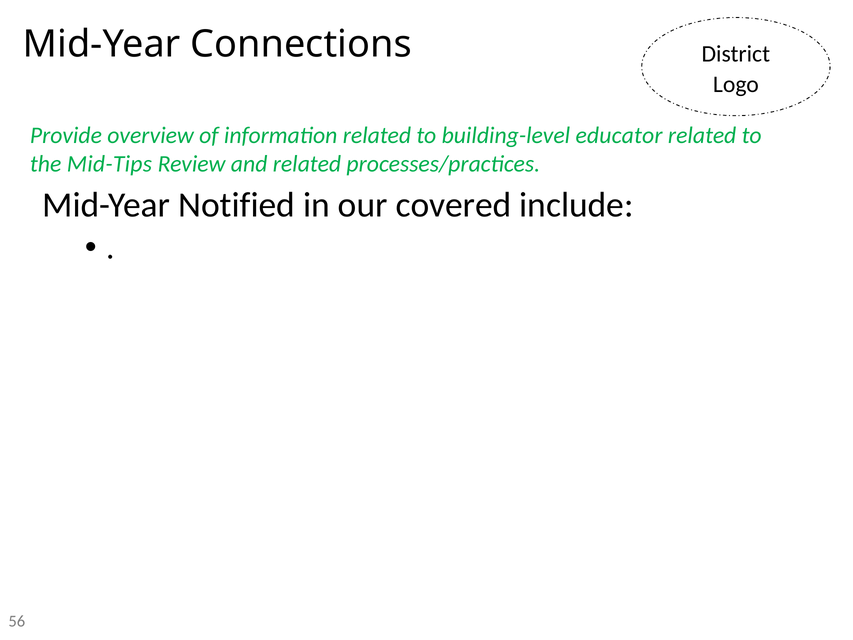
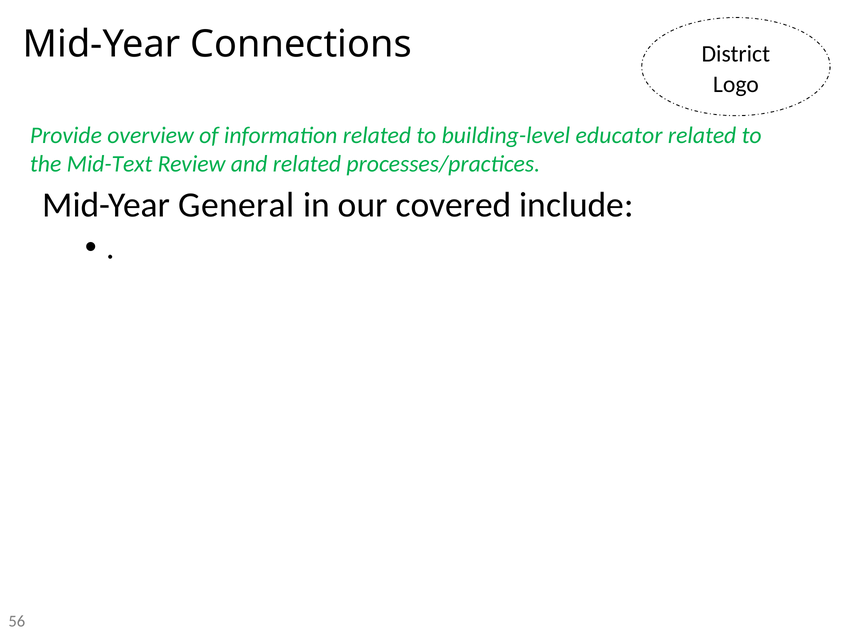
Mid-Tips: Mid-Tips -> Mid-Text
Notified: Notified -> General
